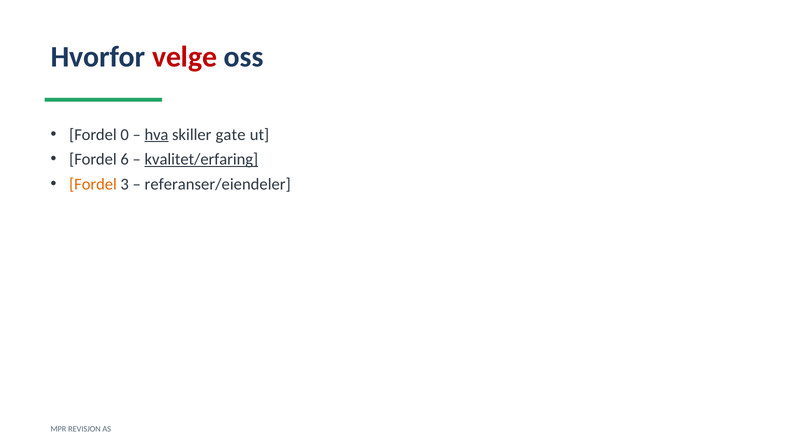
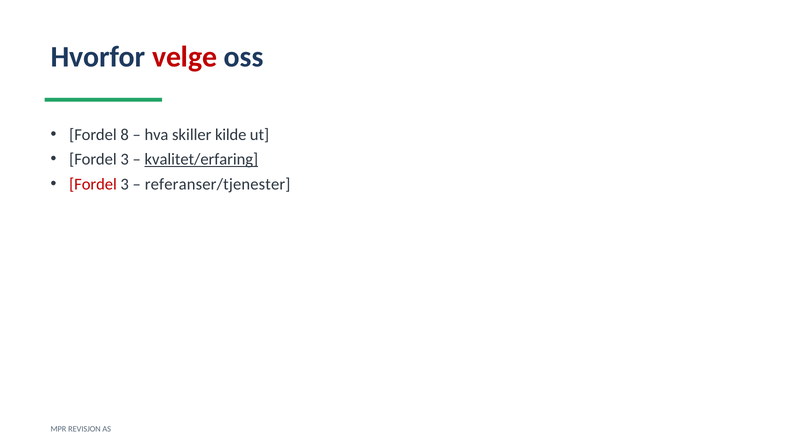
0: 0 -> 8
hva underline: present -> none
gate: gate -> kilde
6 at (125, 160): 6 -> 3
Fordel at (93, 184) colour: orange -> red
referanser/eiendeler: referanser/eiendeler -> referanser/tjenester
